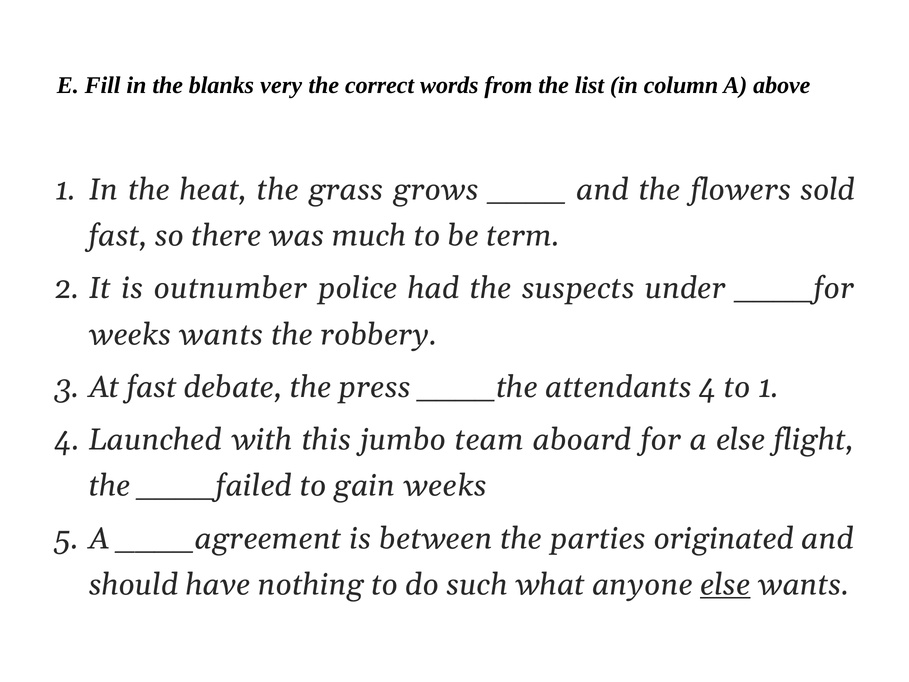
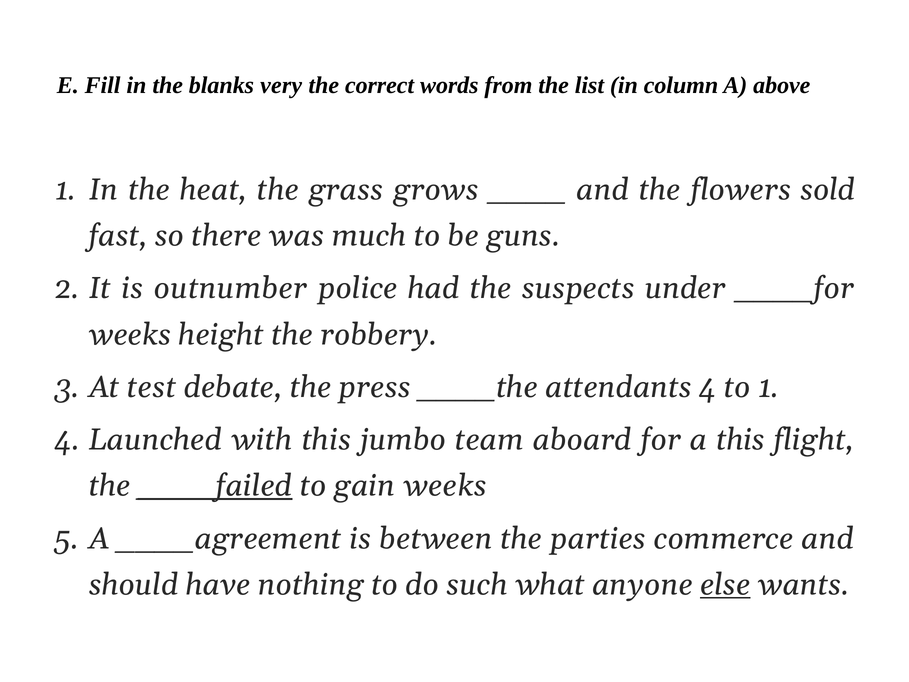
term: term -> guns
weeks wants: wants -> height
At fast: fast -> test
a else: else -> this
____failed underline: none -> present
originated: originated -> commerce
